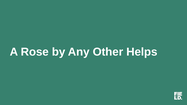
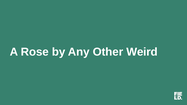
Helps: Helps -> Weird
